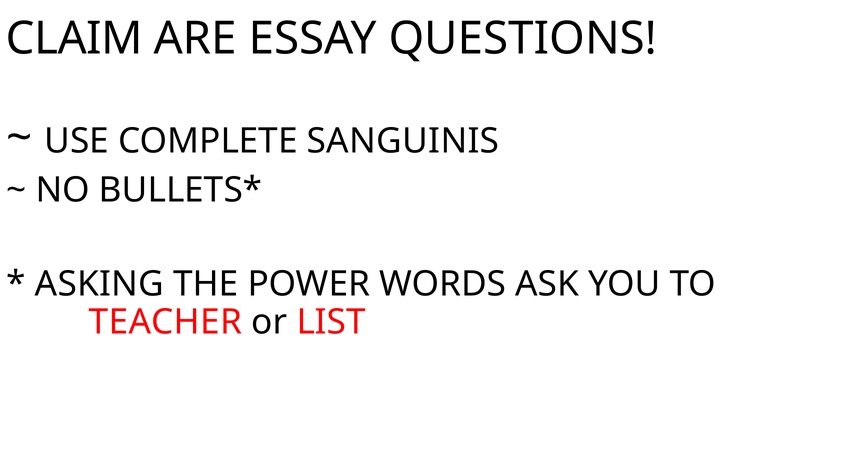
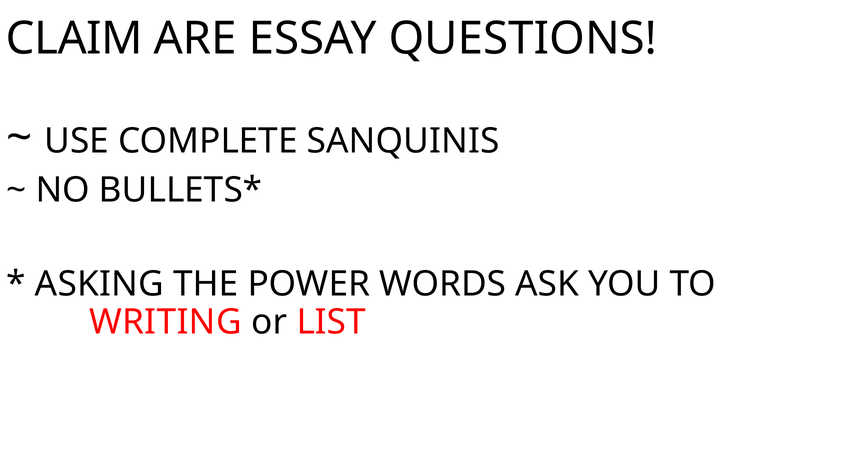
SANGUINIS: SANGUINIS -> SANQUINIS
TEACHER: TEACHER -> WRITING
